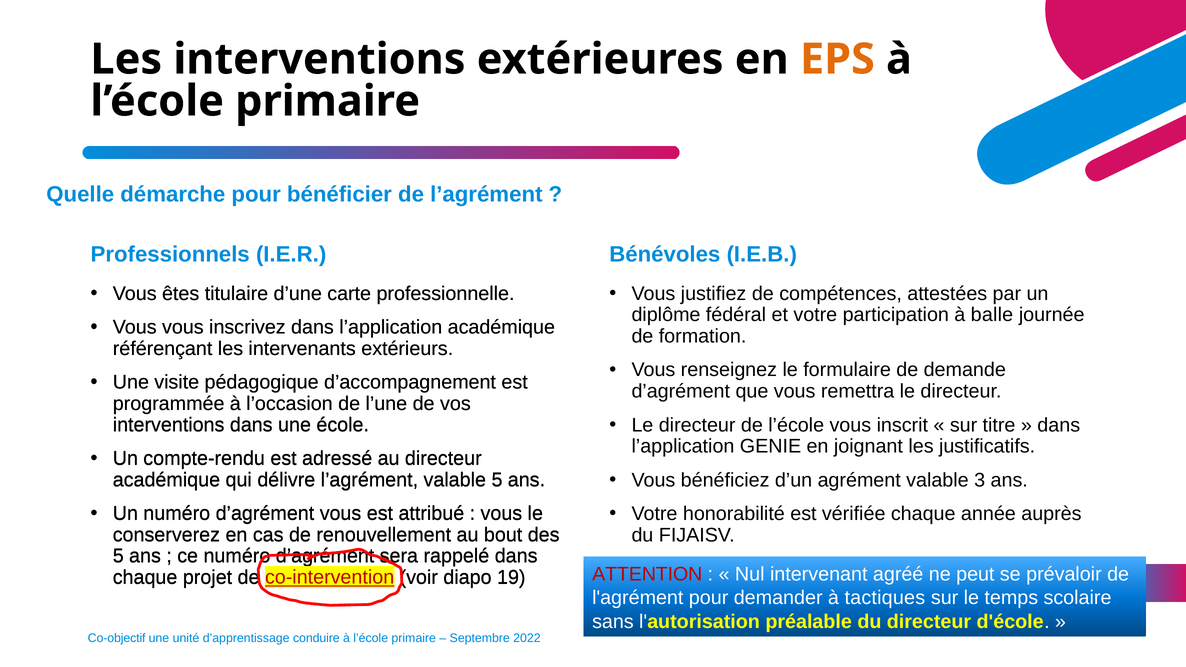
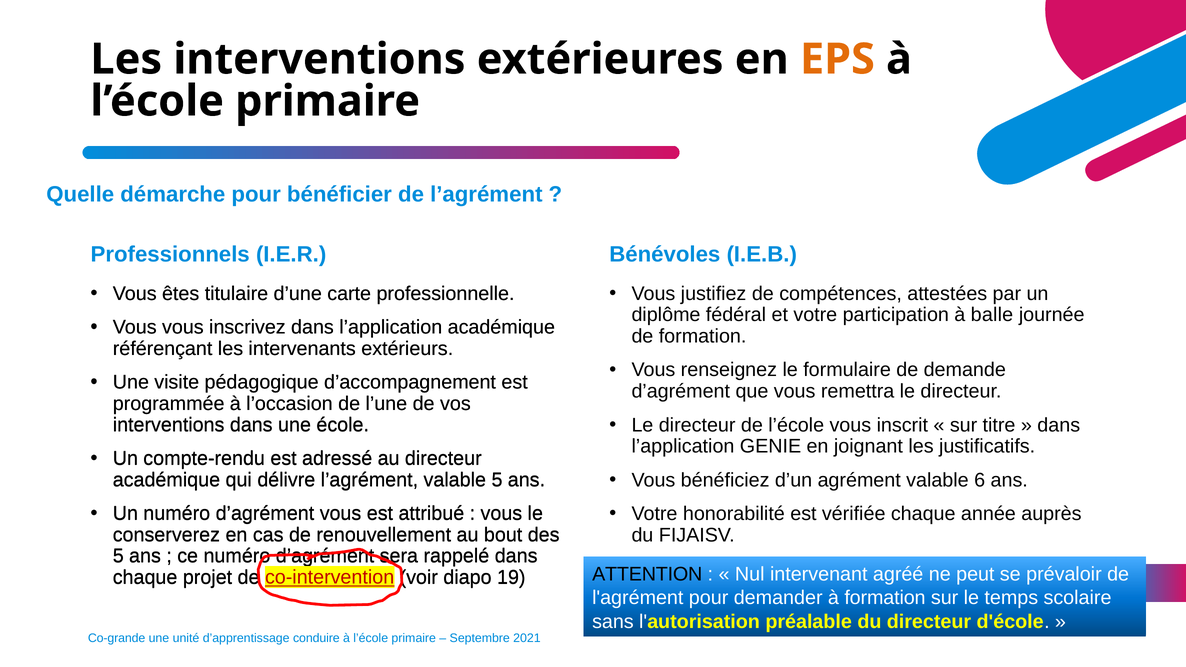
3: 3 -> 6
ATTENTION colour: red -> black
à tactiques: tactiques -> formation
Co-objectif: Co-objectif -> Co-grande
2022: 2022 -> 2021
